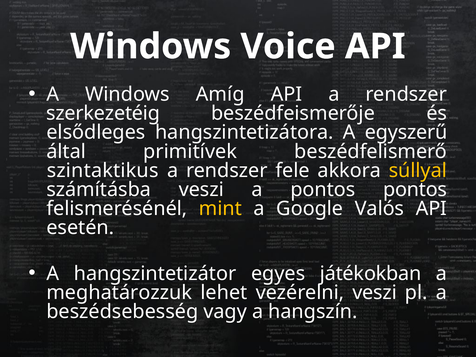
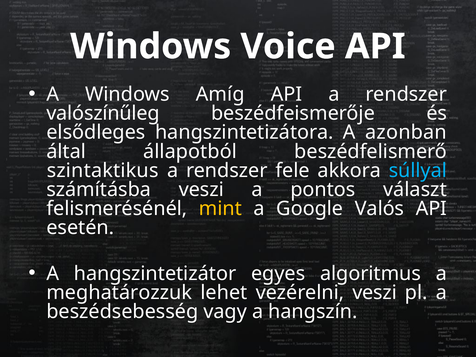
szerkezetéig: szerkezetéig -> valószínűleg
egyszerű: egyszerű -> azonban
primitívek: primitívek -> állapotból
súllyal colour: yellow -> light blue
pontos pontos: pontos -> választ
játékokban: játékokban -> algoritmus
